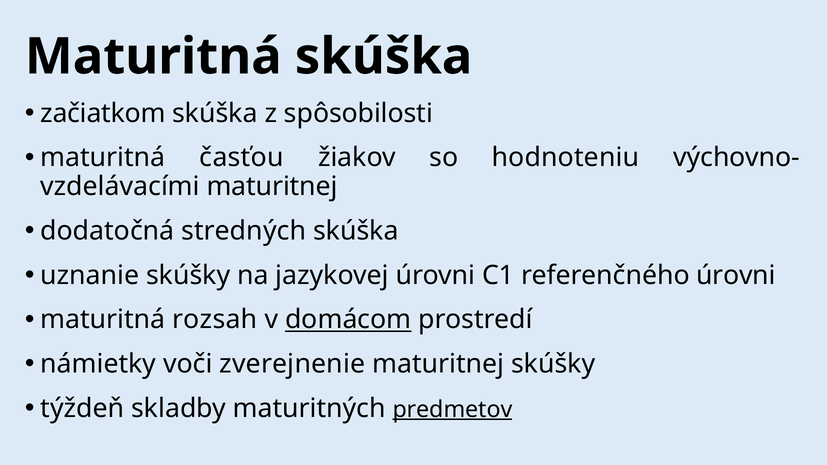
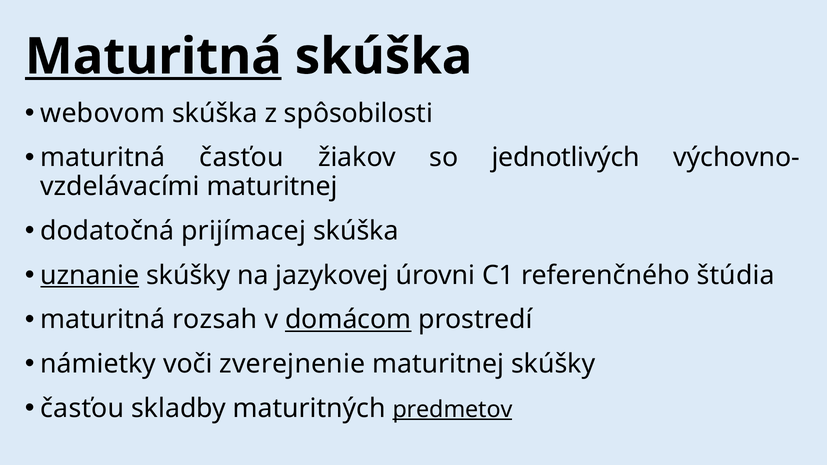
Maturitná at (153, 57) underline: none -> present
začiatkom: začiatkom -> webovom
hodnoteniu: hodnoteniu -> jednotlivých
stredných: stredných -> prijímacej
uznanie underline: none -> present
referenčného úrovni: úrovni -> štúdia
týždeň at (82, 408): týždeň -> časťou
